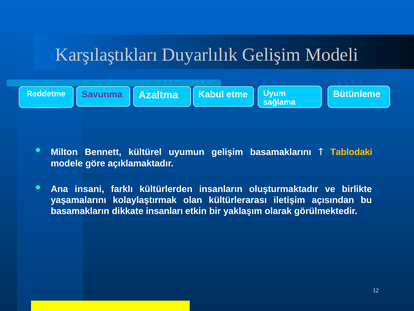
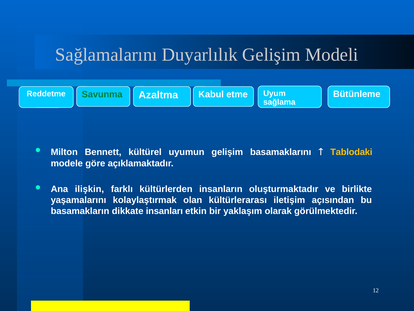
Karşılaştıkları: Karşılaştıkları -> Sağlamalarını
Savunma colour: purple -> green
insani: insani -> ilişkin
